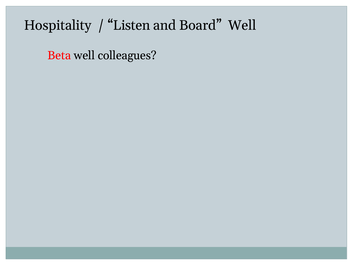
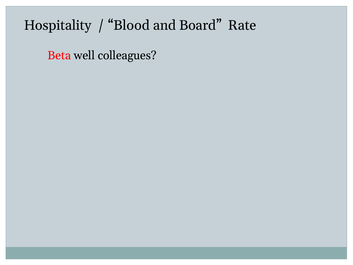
Listen: Listen -> Blood
Board Well: Well -> Rate
